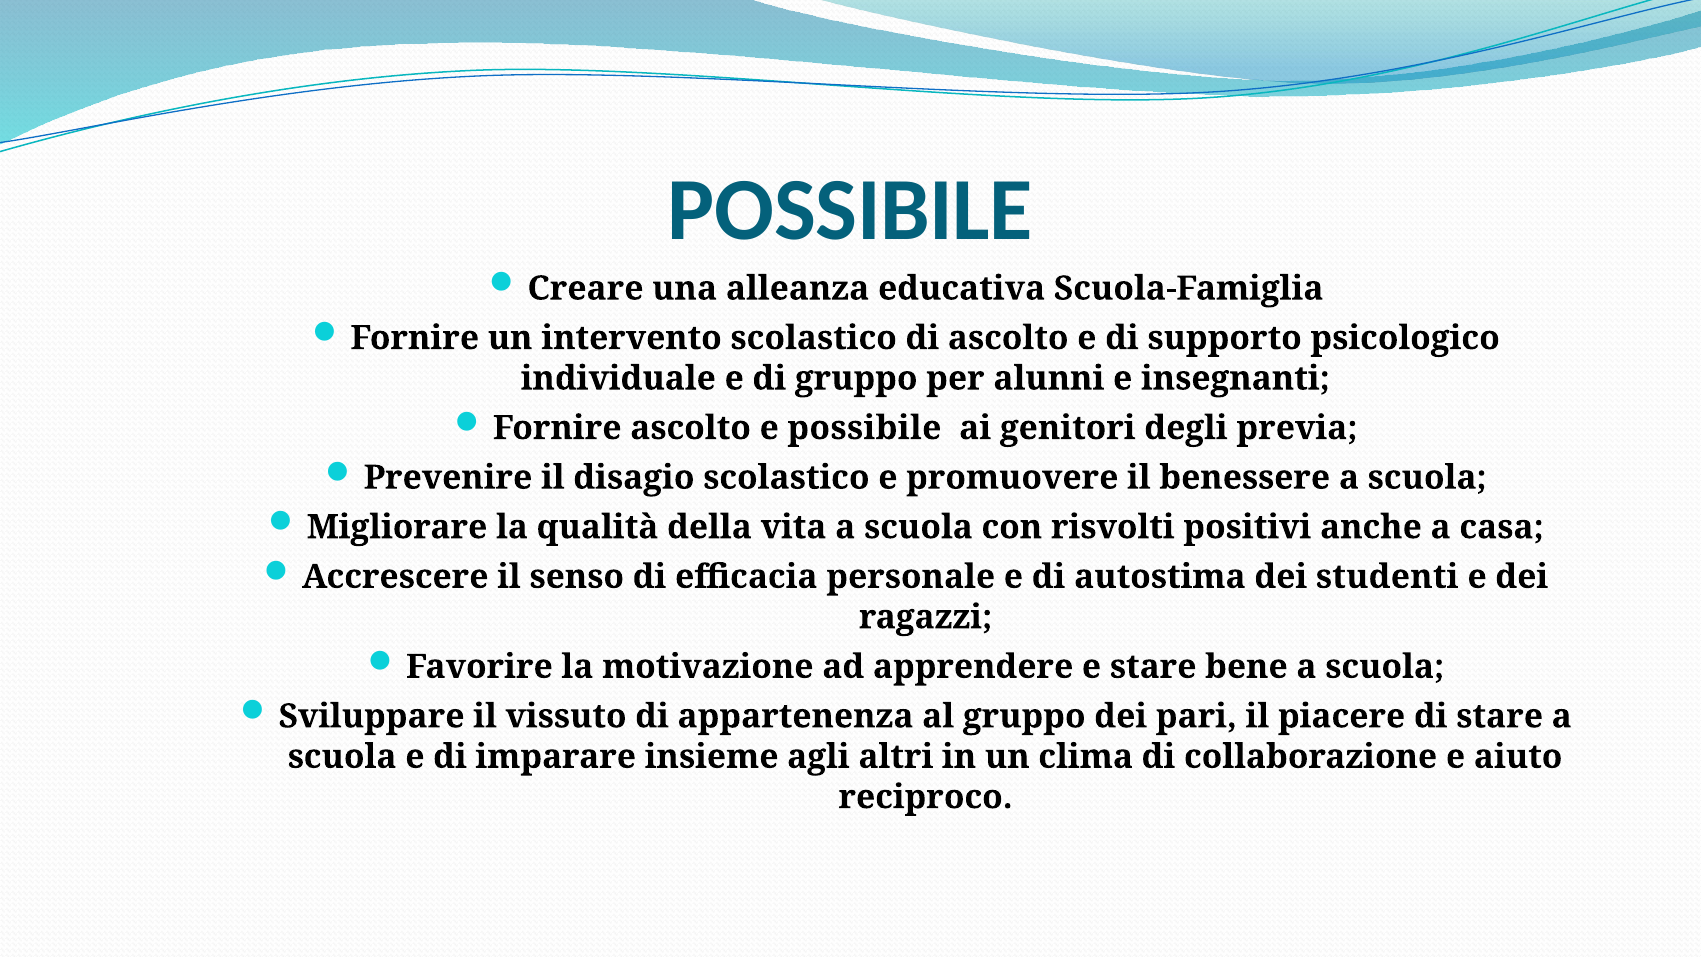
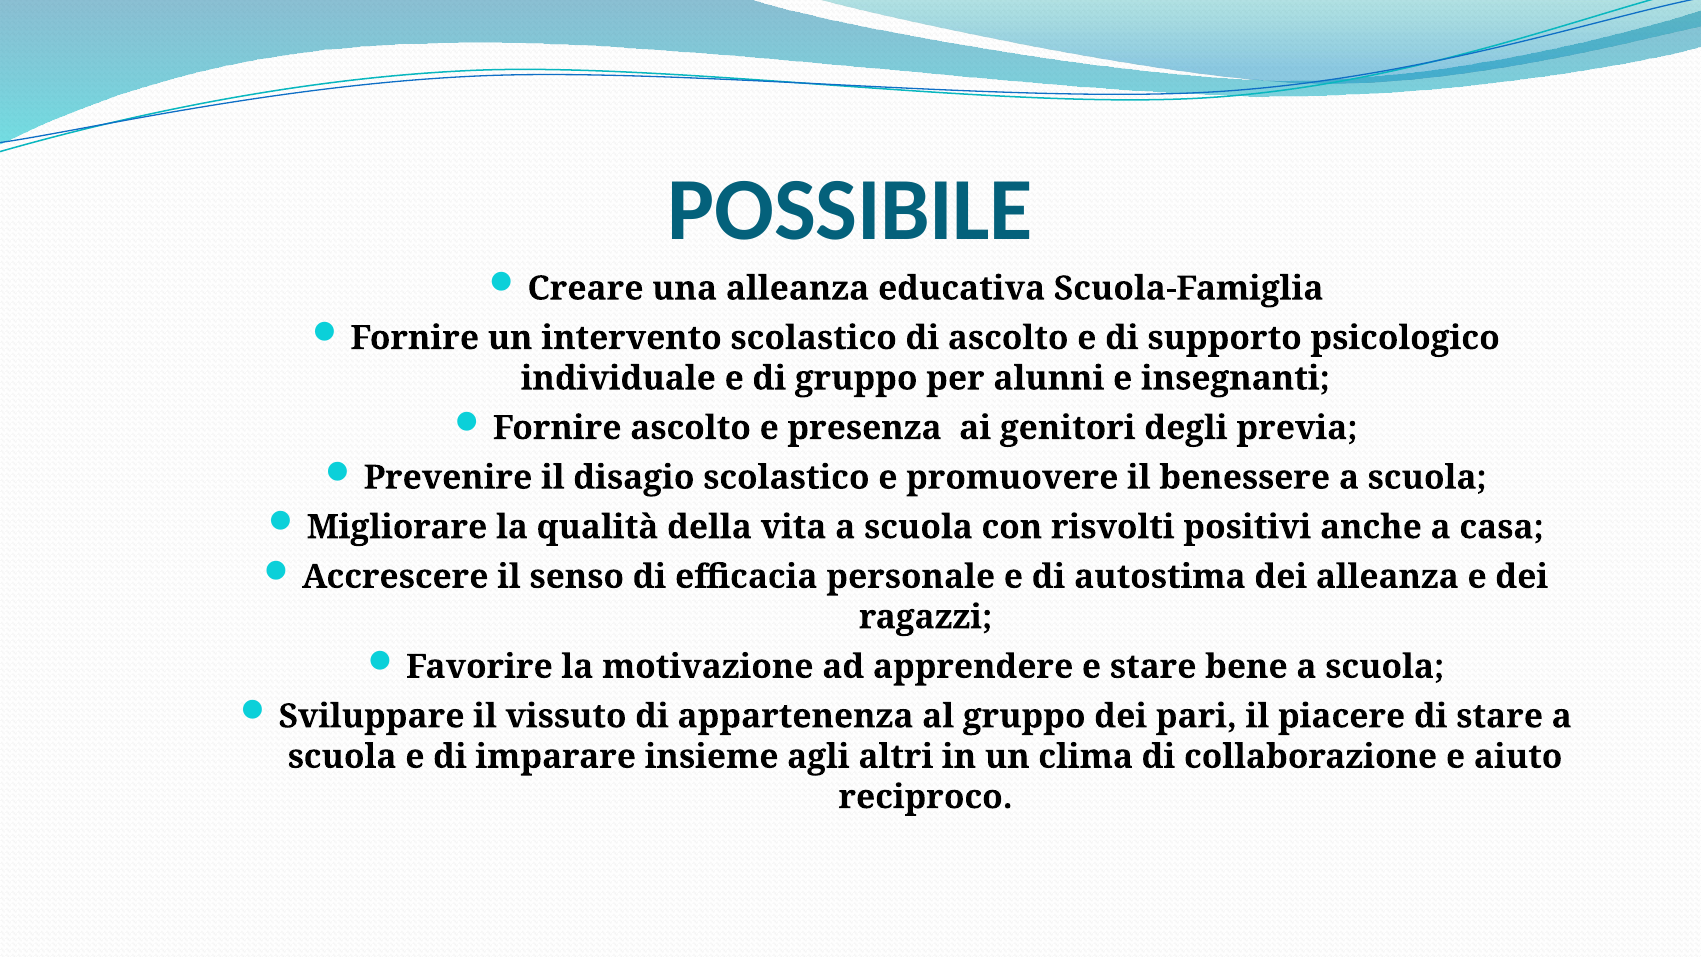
e possibile: possibile -> presenza
dei studenti: studenti -> alleanza
